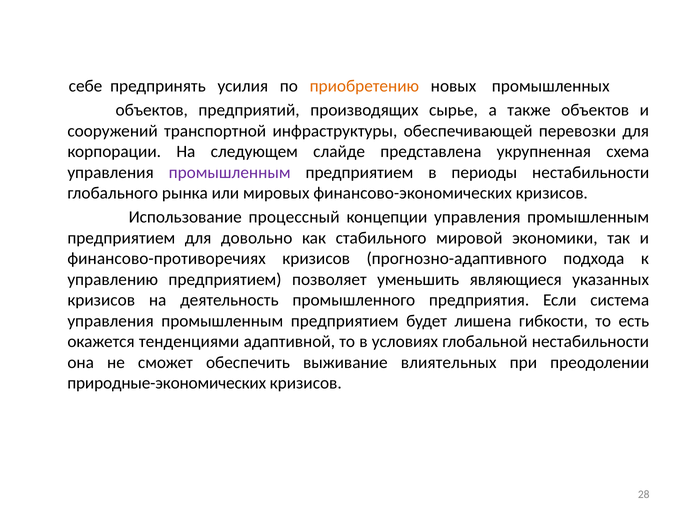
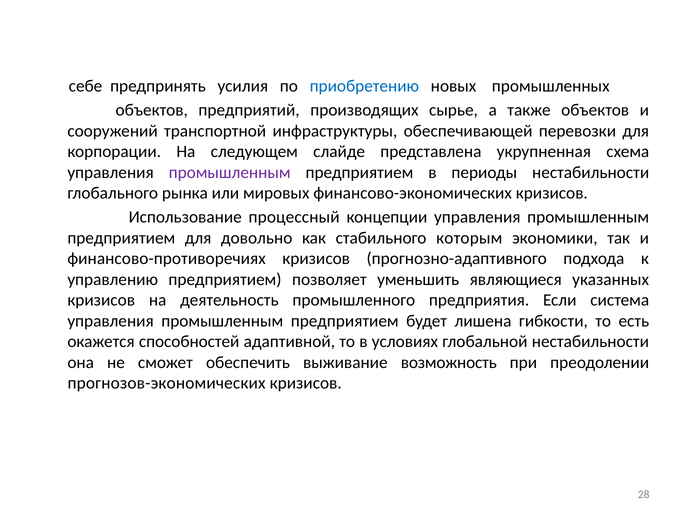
приобретению colour: orange -> blue
мировой: мировой -> которым
тенденциями: тенденциями -> способностей
влиятельных: влиятельных -> возможность
природные-экономических: природные-экономических -> прогнозов-экономических
